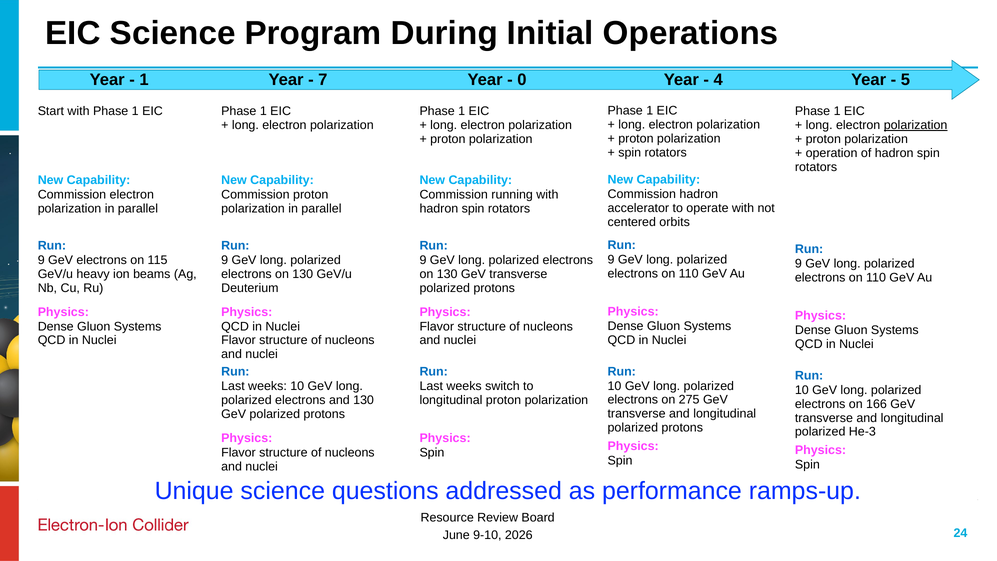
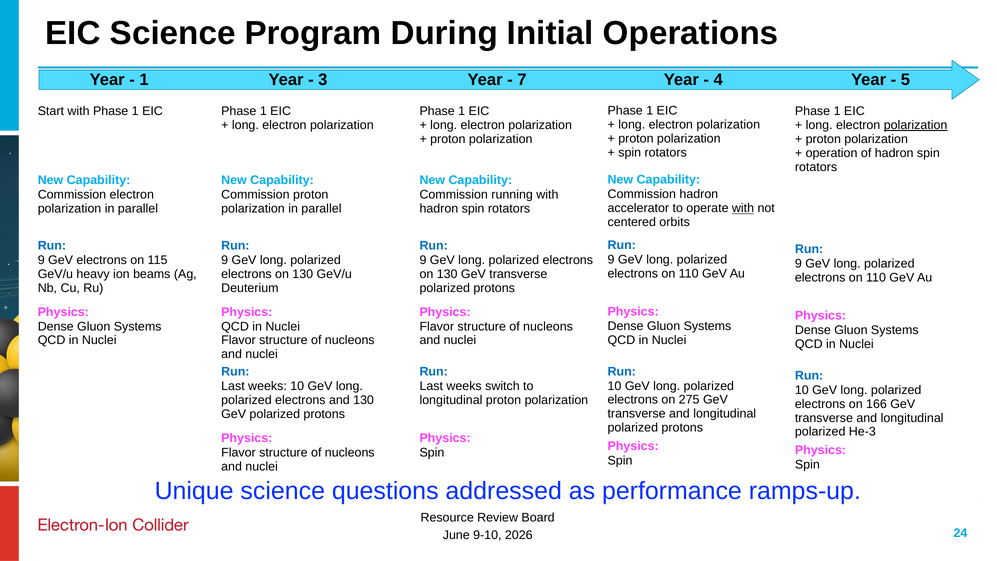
7: 7 -> 3
0: 0 -> 7
with at (743, 208) underline: none -> present
